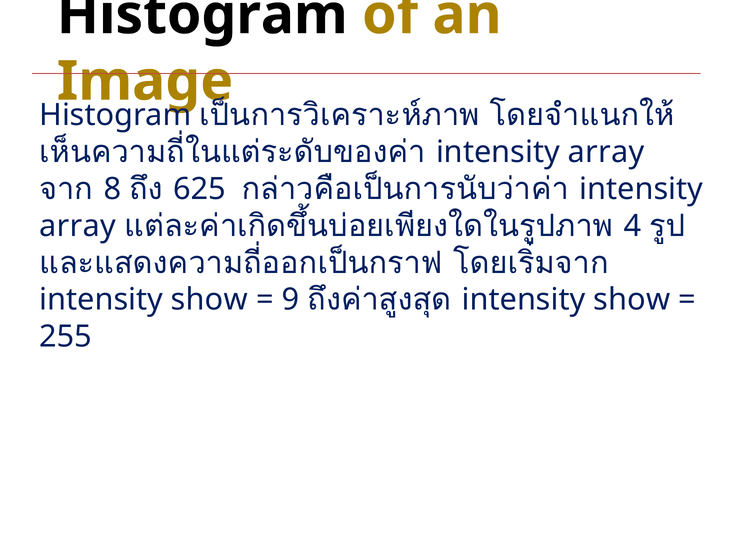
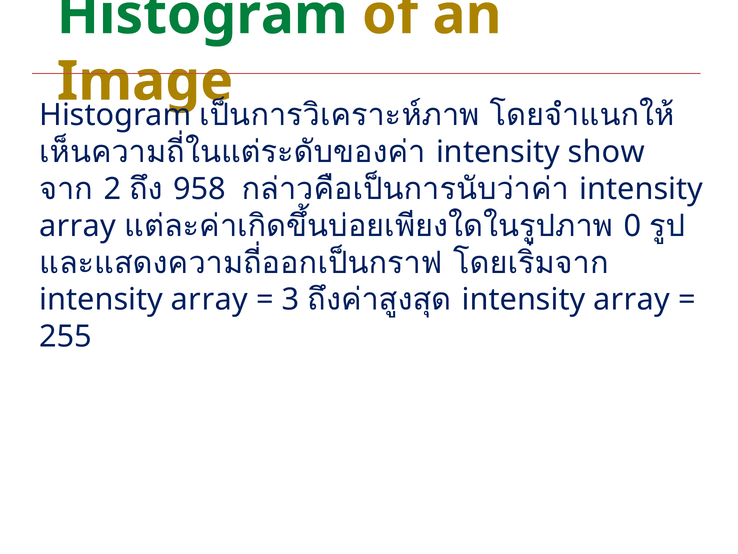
Histogram at (202, 15) colour: black -> green
array at (606, 152): array -> show
8: 8 -> 2
625: 625 -> 958
4: 4 -> 0
show at (209, 300): show -> array
9: 9 -> 3
show at (632, 300): show -> array
